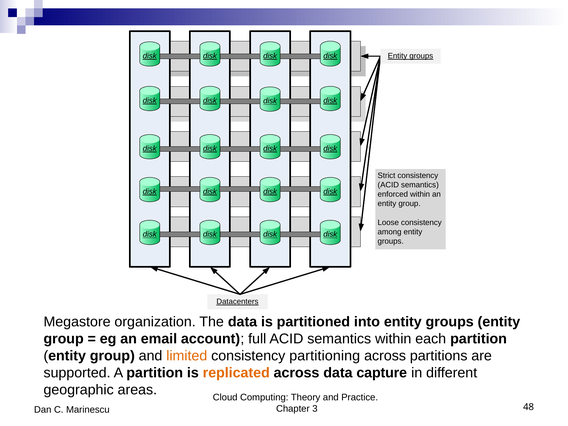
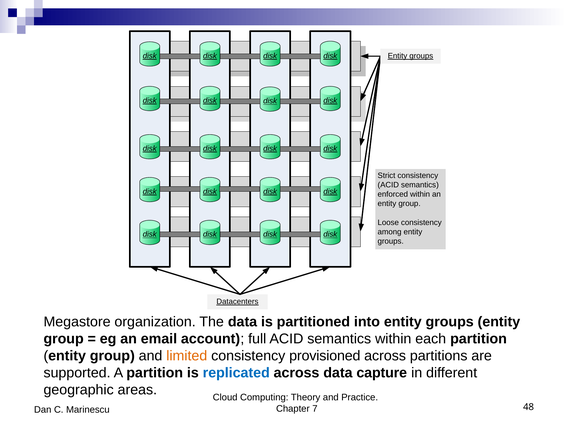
partitioning: partitioning -> provisioned
replicated colour: orange -> blue
3: 3 -> 7
